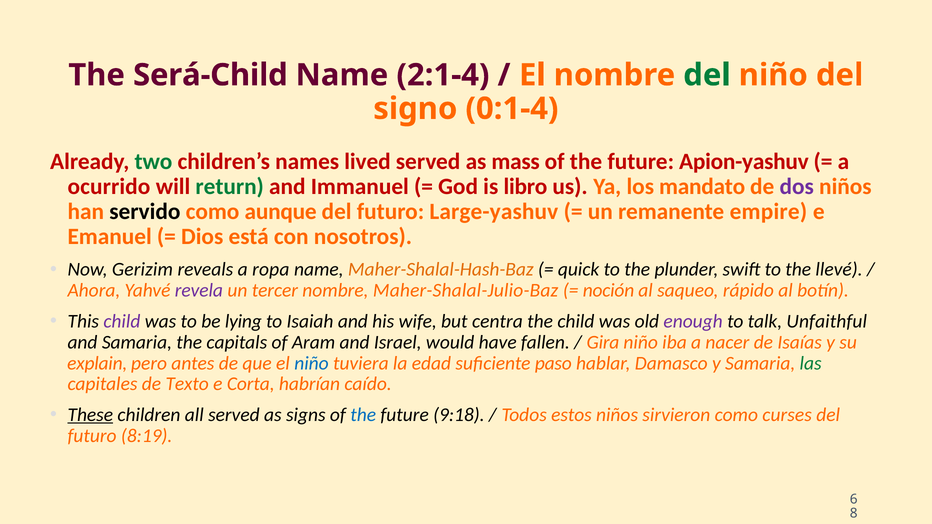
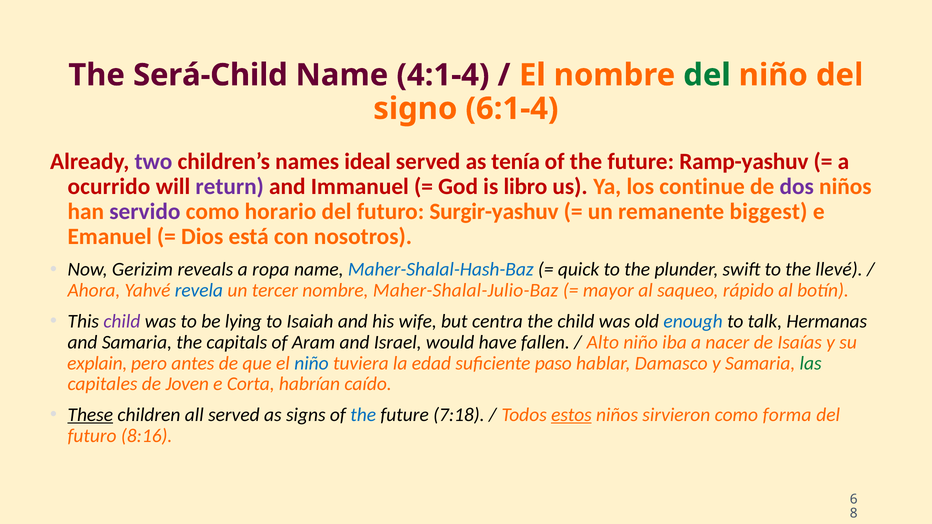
2:1-4: 2:1-4 -> 4:1-4
0:1-4: 0:1-4 -> 6:1-4
two colour: green -> purple
lived: lived -> ideal
mass: mass -> tenía
Apion-yashuv: Apion-yashuv -> Ramp-yashuv
return colour: green -> purple
mandato: mandato -> continue
servido colour: black -> purple
aunque: aunque -> horario
Large-yashuv: Large-yashuv -> Surgir-yashuv
empire: empire -> biggest
Maher-Shalal-Hash-Baz colour: orange -> blue
revela colour: purple -> blue
noción: noción -> mayor
enough colour: purple -> blue
Unfaithful: Unfaithful -> Hermanas
Gira: Gira -> Alto
Texto: Texto -> Joven
9:18: 9:18 -> 7:18
estos underline: none -> present
curses: curses -> forma
8:19: 8:19 -> 8:16
